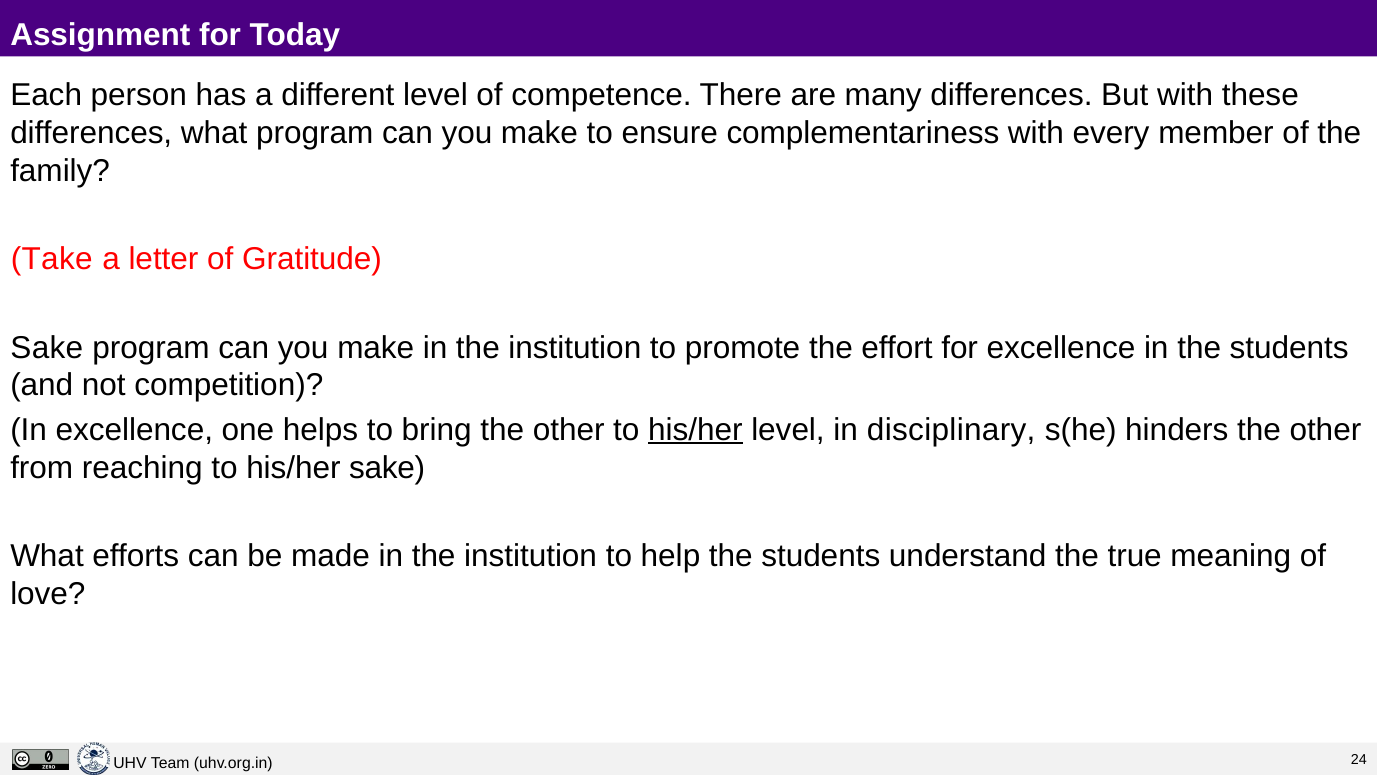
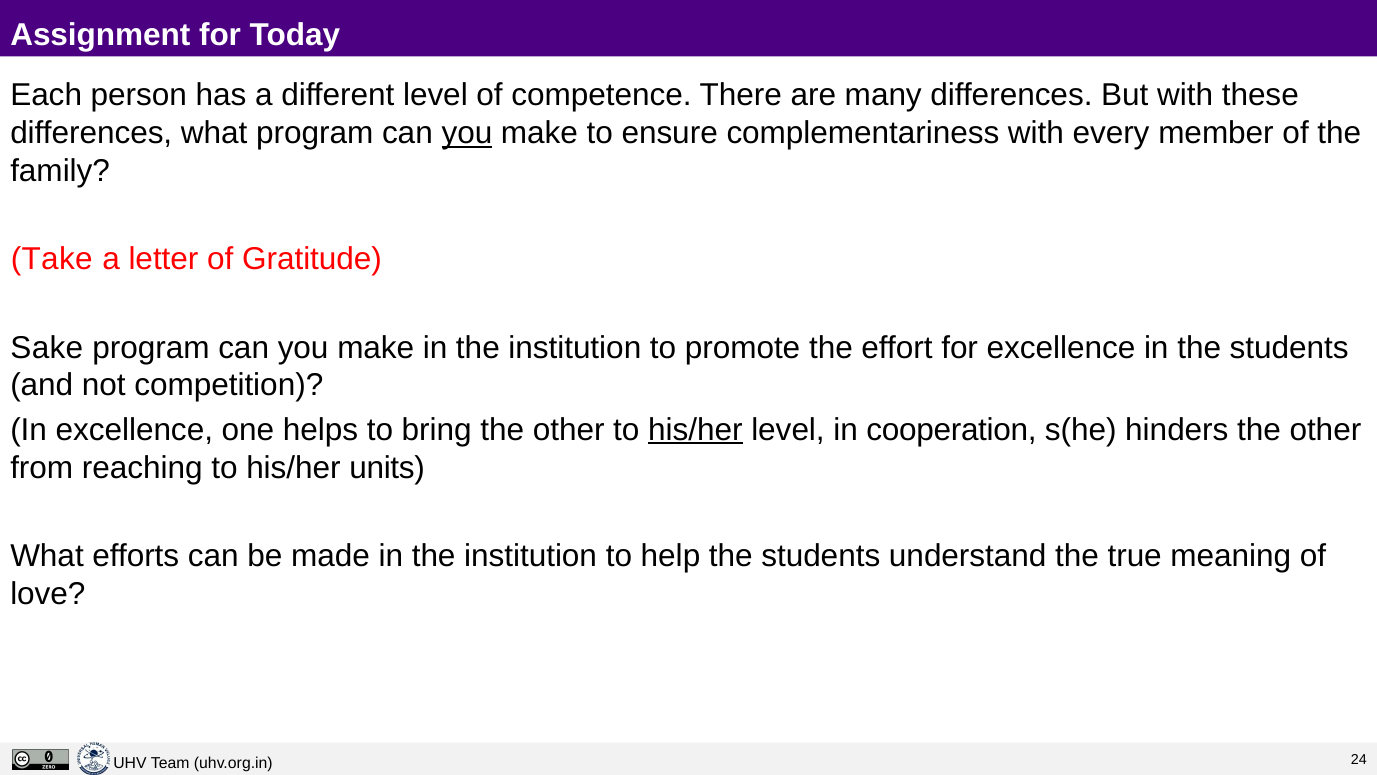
you at (467, 133) underline: none -> present
disciplinary: disciplinary -> cooperation
his/her sake: sake -> units
